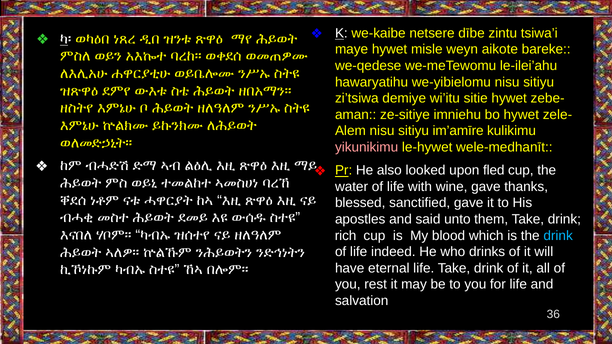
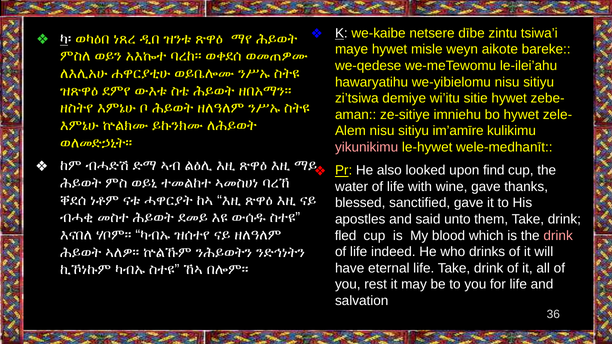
fled: fled -> find
rich: rich -> fled
drink at (558, 236) colour: light blue -> pink
